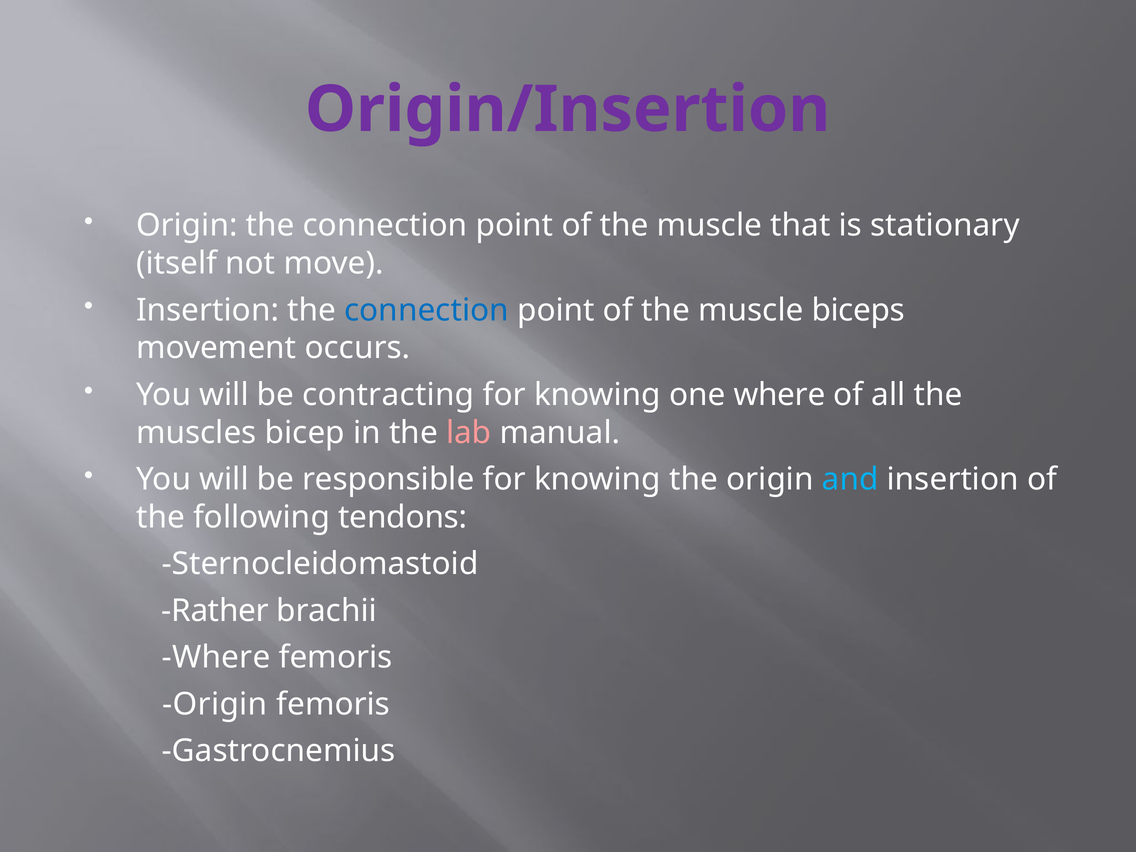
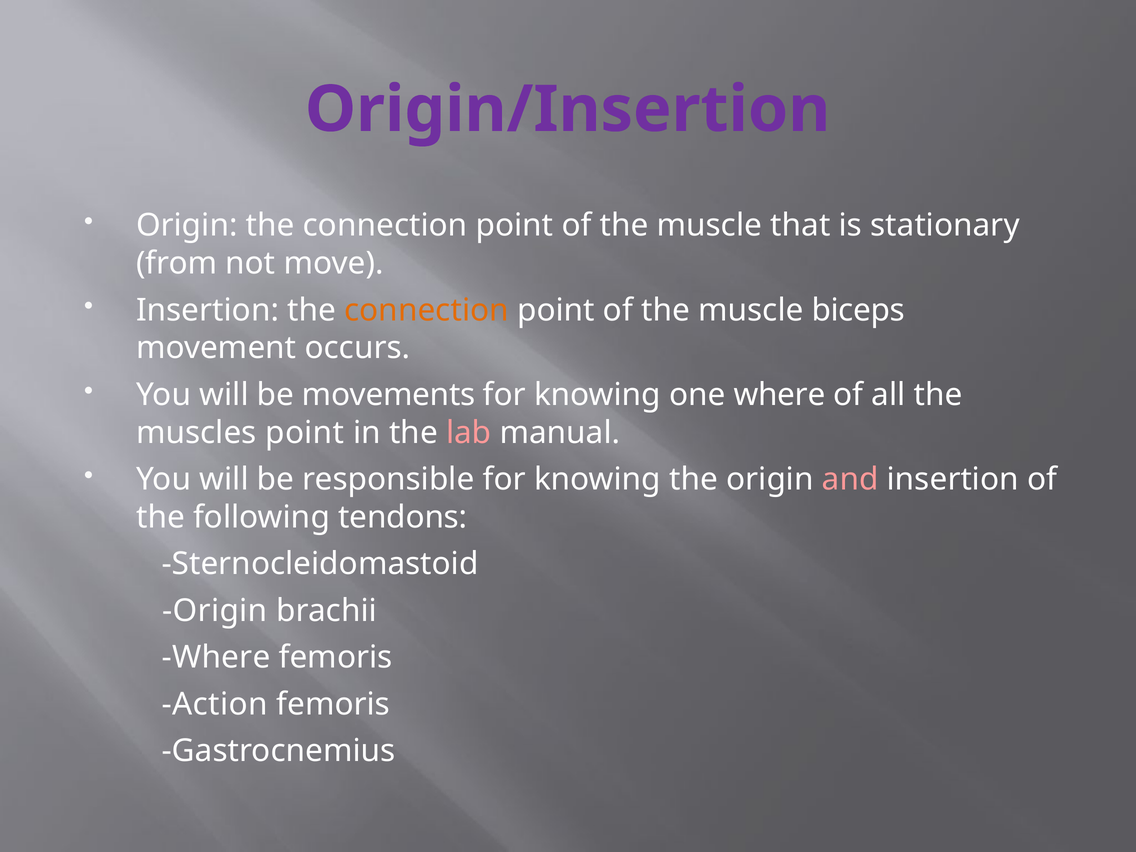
itself: itself -> from
connection at (427, 310) colour: blue -> orange
contracting: contracting -> movements
muscles bicep: bicep -> point
and colour: light blue -> pink
Rather at (215, 611): Rather -> Origin
Origin at (215, 704): Origin -> Action
